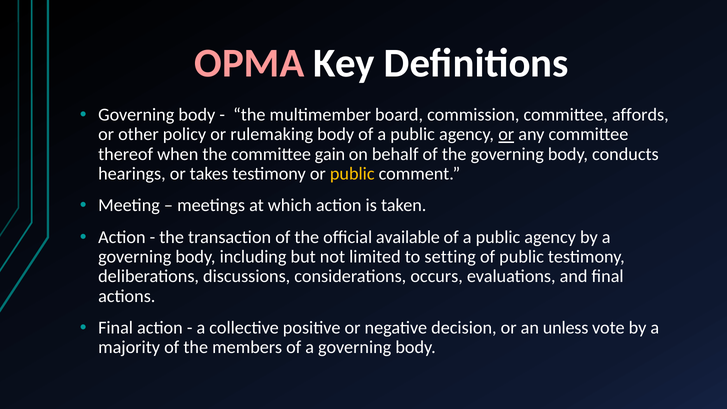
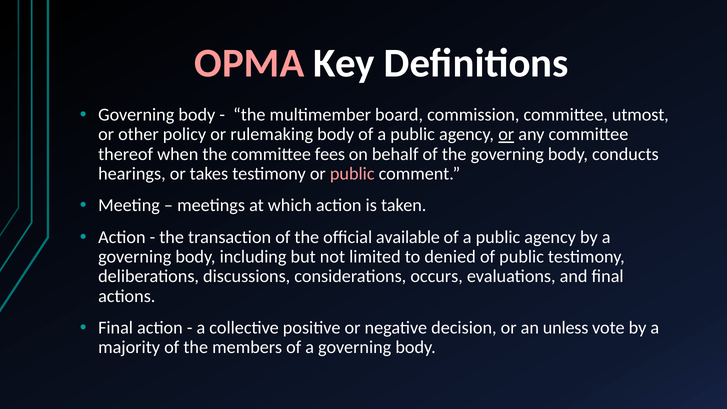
affords: affords -> utmost
gain: gain -> fees
public at (352, 174) colour: yellow -> pink
setting: setting -> denied
